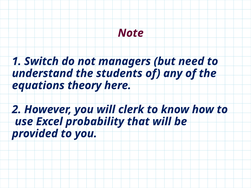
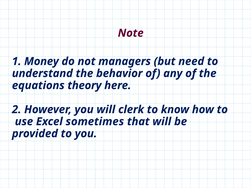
Switch: Switch -> Money
students: students -> behavior
probability: probability -> sometimes
